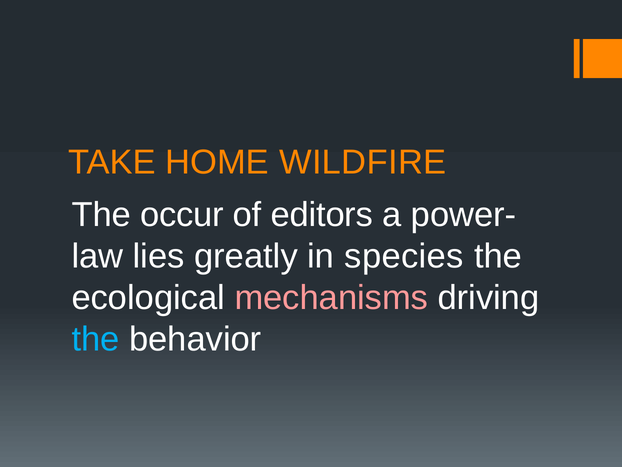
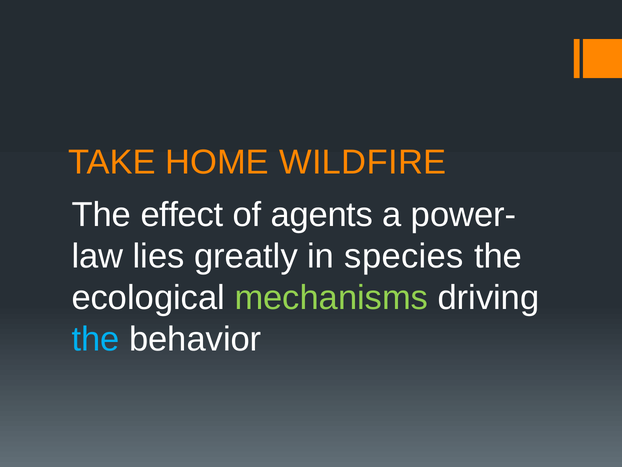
occur: occur -> effect
editors: editors -> agents
mechanisms colour: pink -> light green
